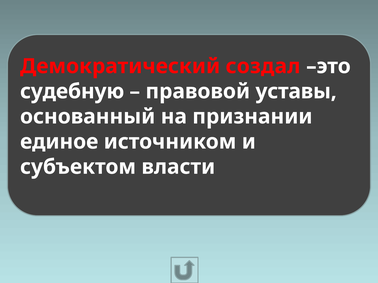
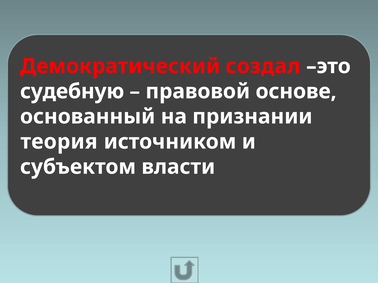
уставы: уставы -> основе
единое: единое -> теория
